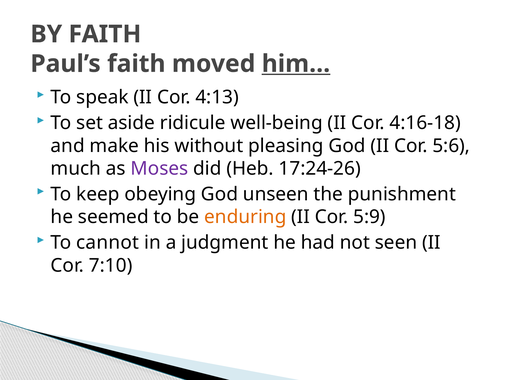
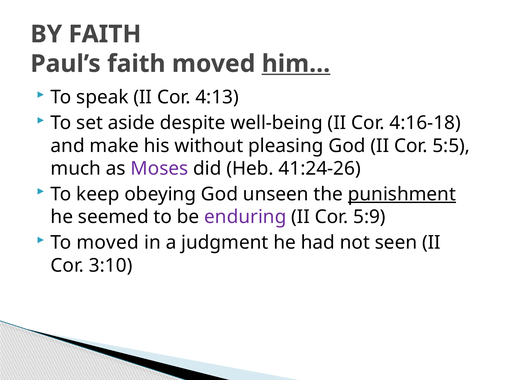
ridicule: ridicule -> despite
5:6: 5:6 -> 5:5
17:24-26: 17:24-26 -> 41:24-26
punishment underline: none -> present
enduring colour: orange -> purple
To cannot: cannot -> moved
7:10: 7:10 -> 3:10
